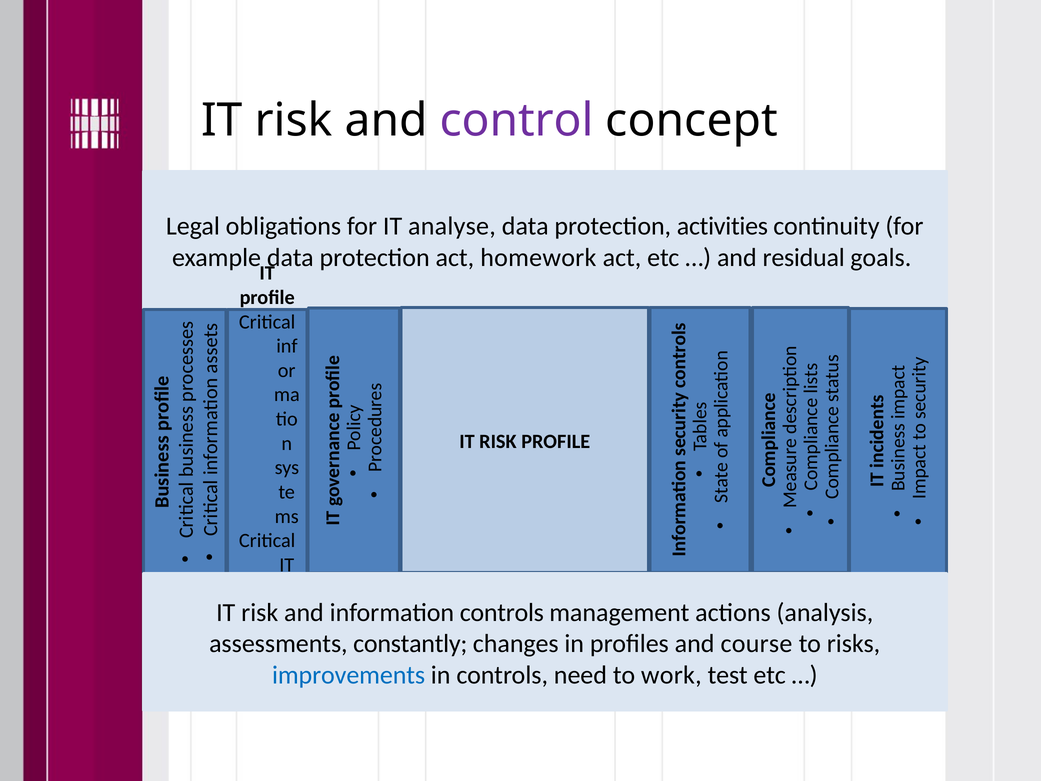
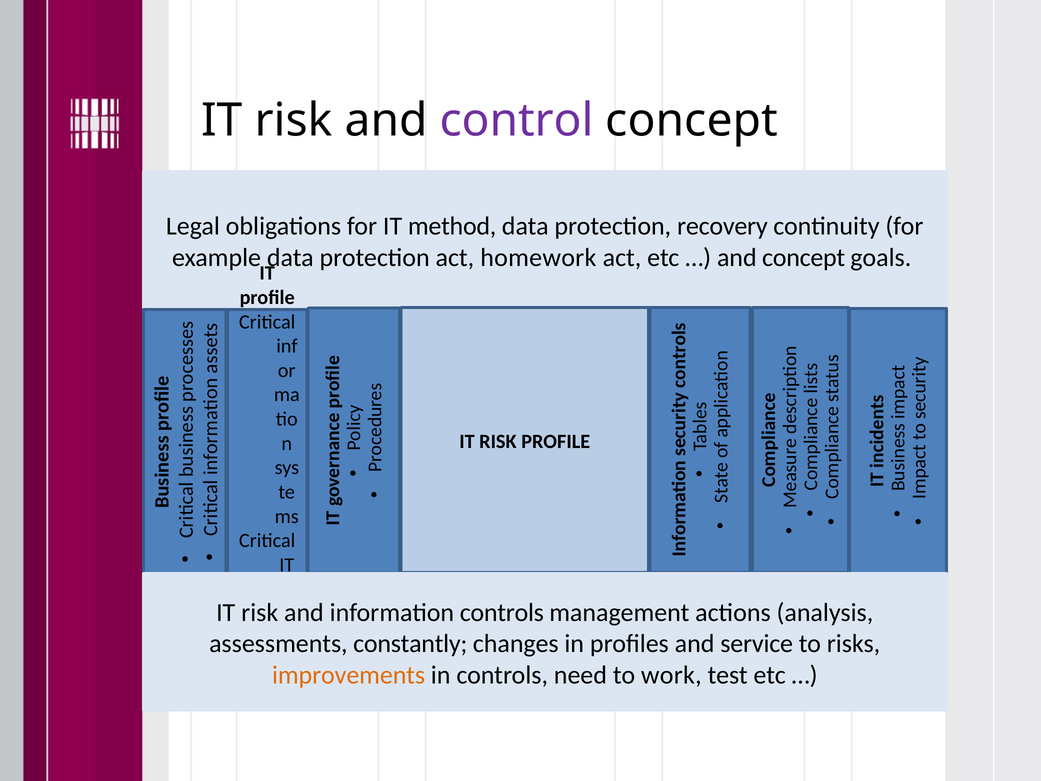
analyse: analyse -> method
activities: activities -> recovery
and residual: residual -> concept
course: course -> service
improvements colour: blue -> orange
